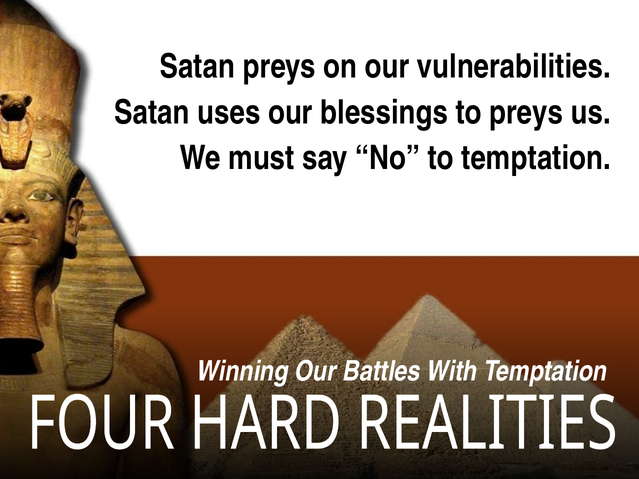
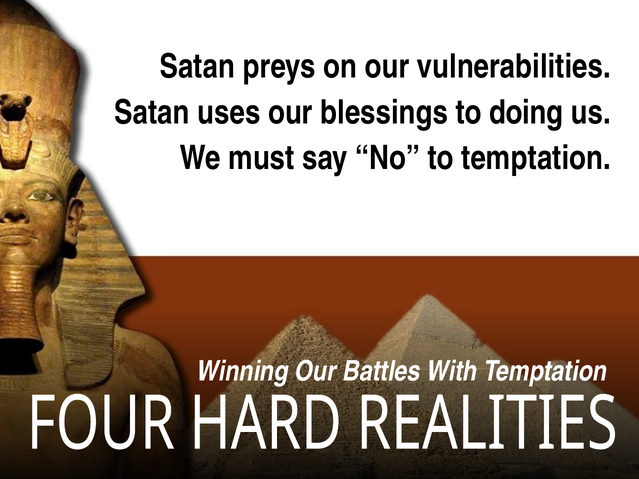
to preys: preys -> doing
